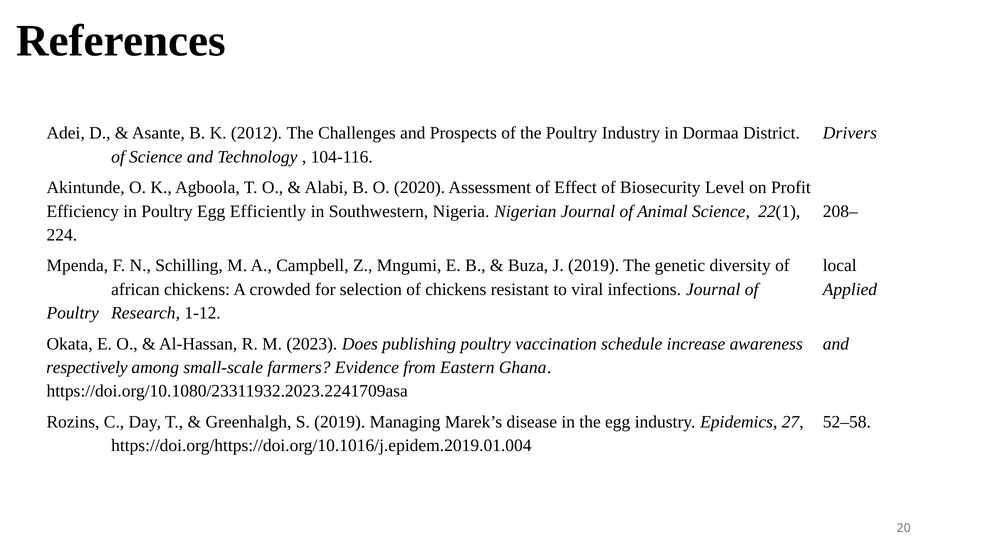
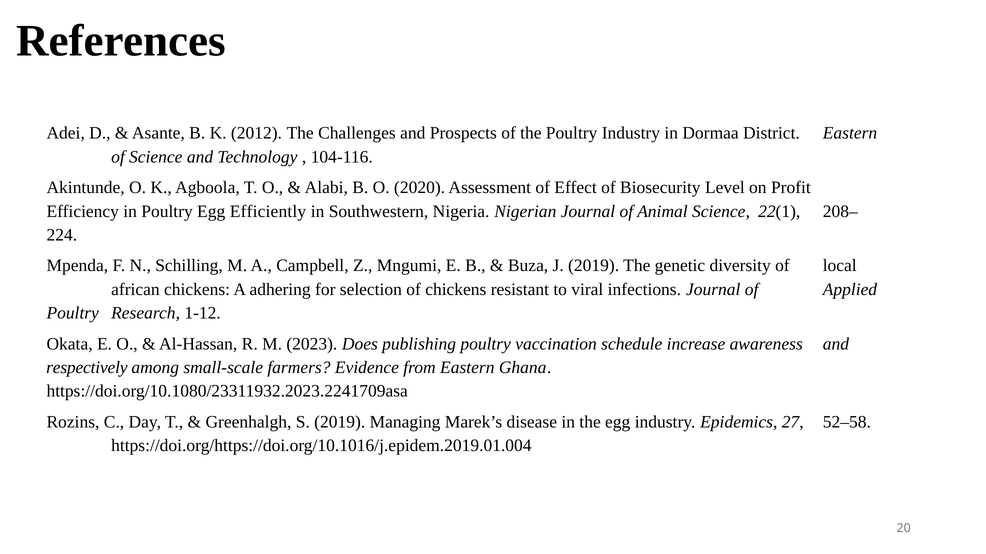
District Drivers: Drivers -> Eastern
crowded: crowded -> adhering
